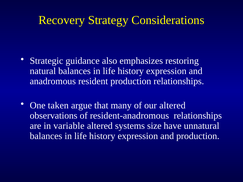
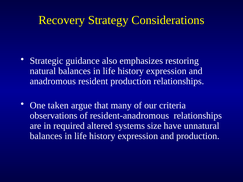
our altered: altered -> criteria
variable: variable -> required
